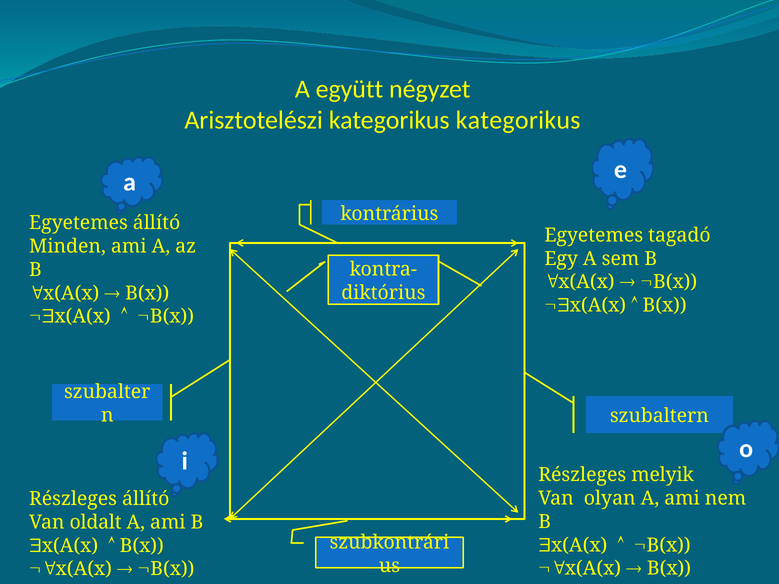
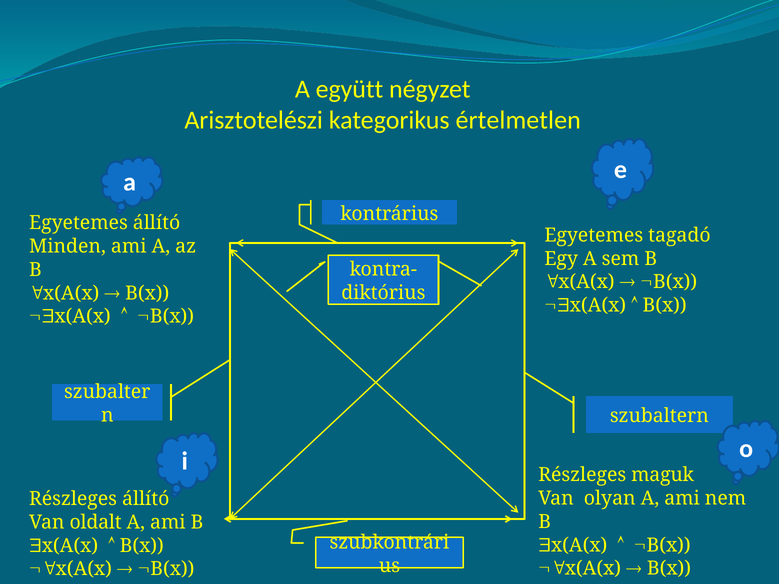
kategorikus kategorikus: kategorikus -> értelmetlen
melyik: melyik -> maguk
